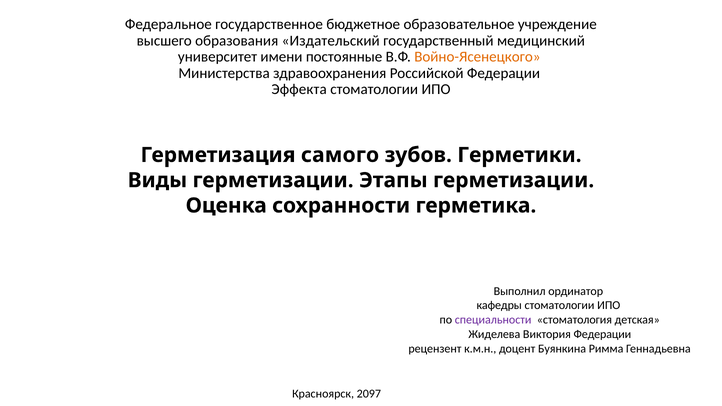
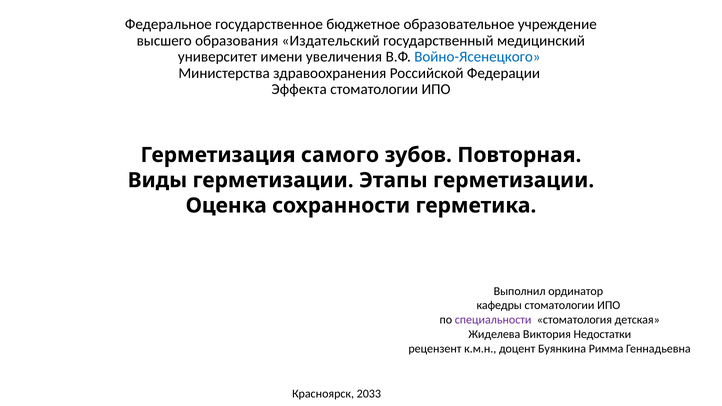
постоянные: постоянные -> увеличения
Войно-Ясенецкого colour: orange -> blue
Герметики: Герметики -> Повторная
Виктория Федерации: Федерации -> Недостатки
2097: 2097 -> 2033
